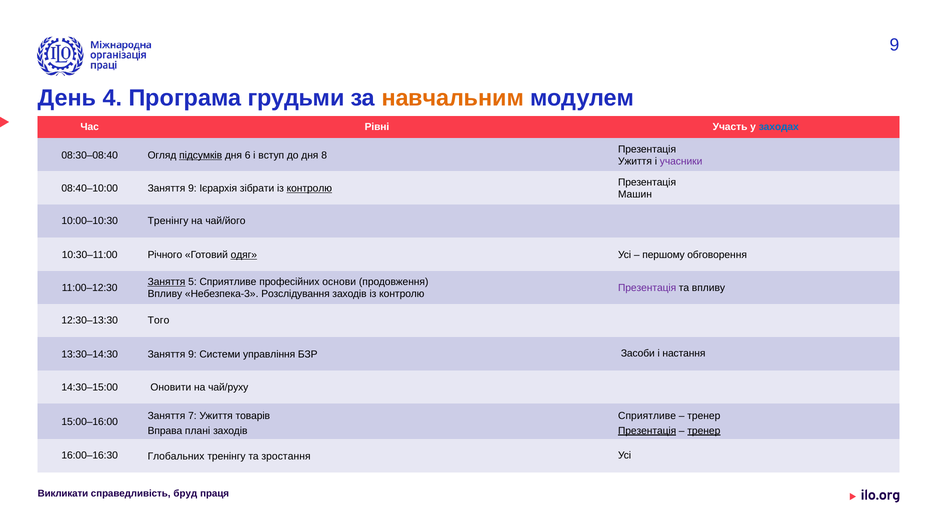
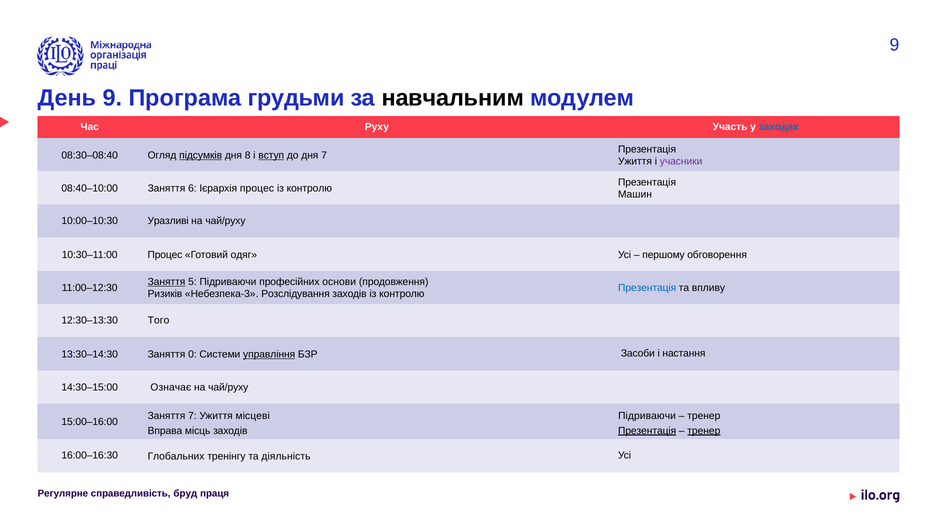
День 4: 4 -> 9
навчальним colour: orange -> black
Рівні: Рівні -> Руху
6: 6 -> 8
вступ underline: none -> present
дня 8: 8 -> 7
08:40–10:00 Заняття 9: 9 -> 6
Ієрархія зібрати: зібрати -> процес
контролю at (309, 188) underline: present -> none
10:00–10:30 Тренінгу: Тренінгу -> Уразливі
чай/його at (225, 221): чай/його -> чай/руху
10:30–11:00 Річного: Річного -> Процес
одяг underline: present -> none
5 Сприятливе: Сприятливе -> Підриваючи
Презентація at (647, 288) colour: purple -> blue
Впливу at (165, 294): Впливу -> Ризиків
13:30–14:30 Заняття 9: 9 -> 0
управління underline: none -> present
Оновити: Оновити -> Означає
товарів: товарів -> місцеві
Сприятливе at (647, 416): Сприятливе -> Підриваючи
плані: плані -> місць
зростання: зростання -> діяльність
Викликати: Викликати -> Регулярне
